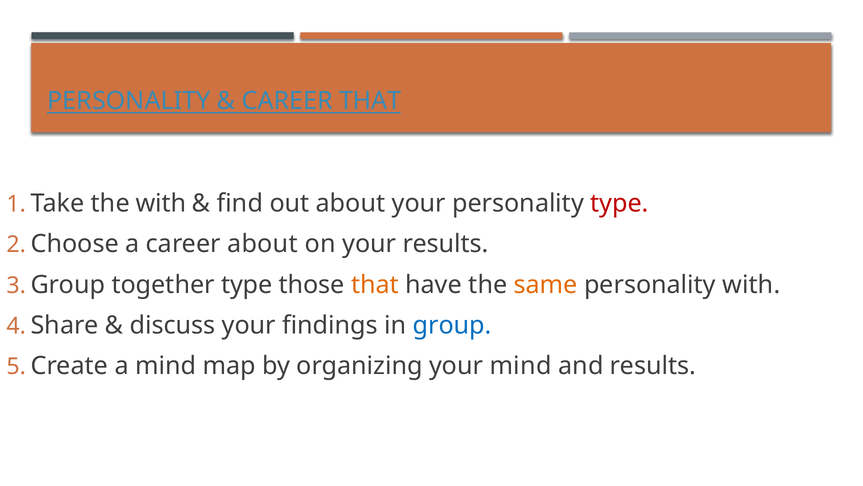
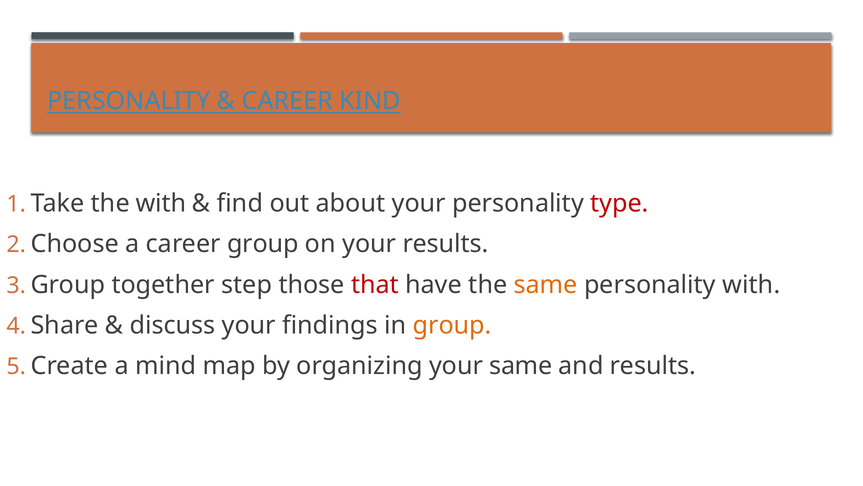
CAREER THAT: THAT -> KIND
career about: about -> group
together type: type -> step
that at (375, 284) colour: orange -> red
group at (452, 325) colour: blue -> orange
your mind: mind -> same
